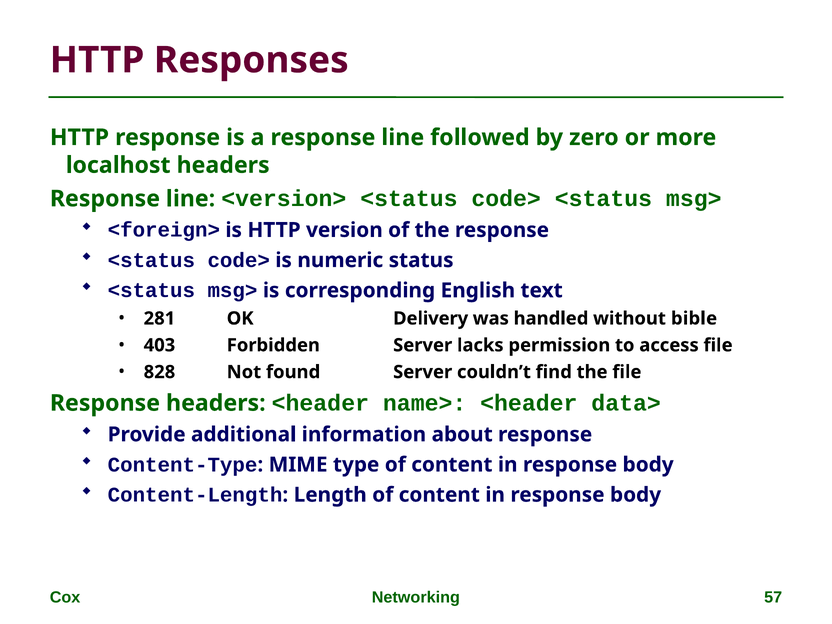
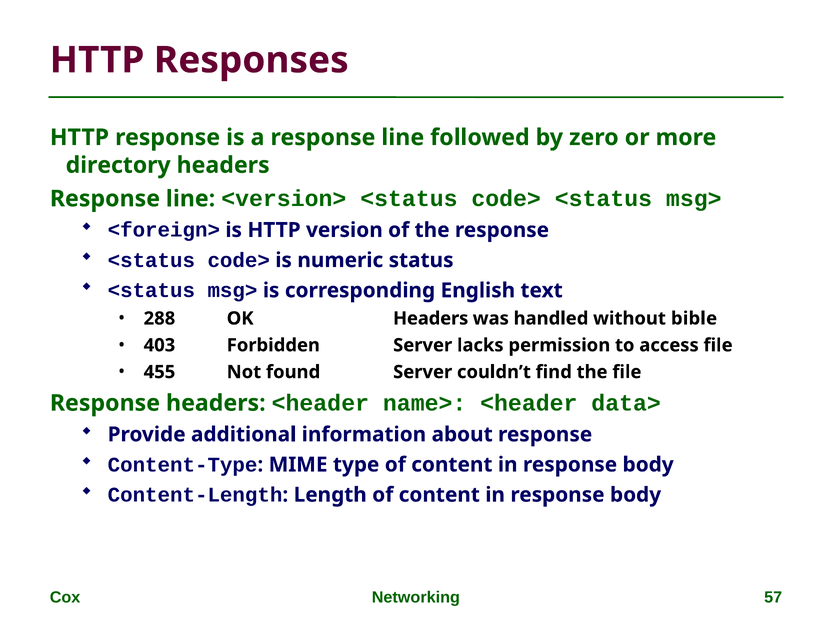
localhost: localhost -> directory
281: 281 -> 288
OK Delivery: Delivery -> Headers
828: 828 -> 455
